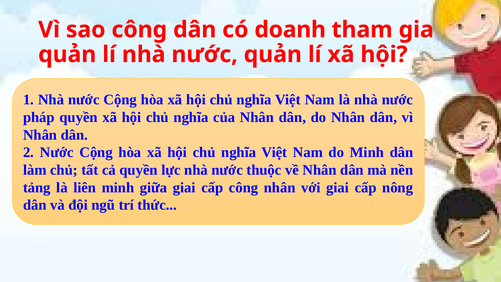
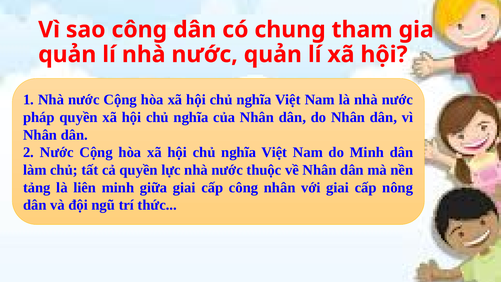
doanh: doanh -> chung
